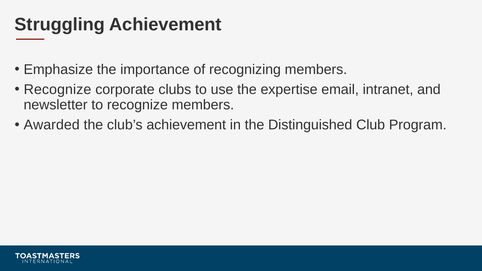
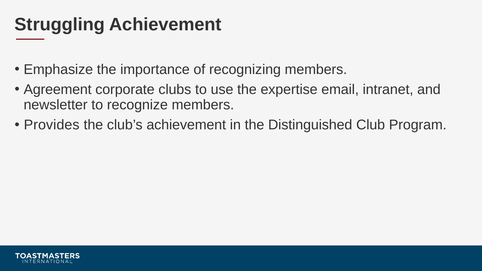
Recognize at (57, 90): Recognize -> Agreement
Awarded: Awarded -> Provides
